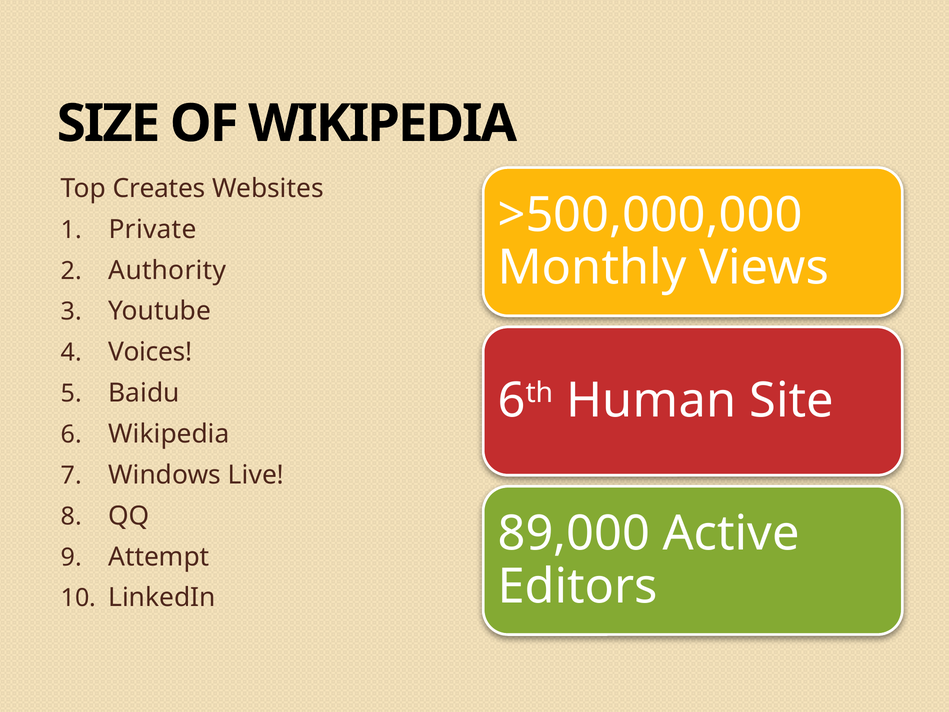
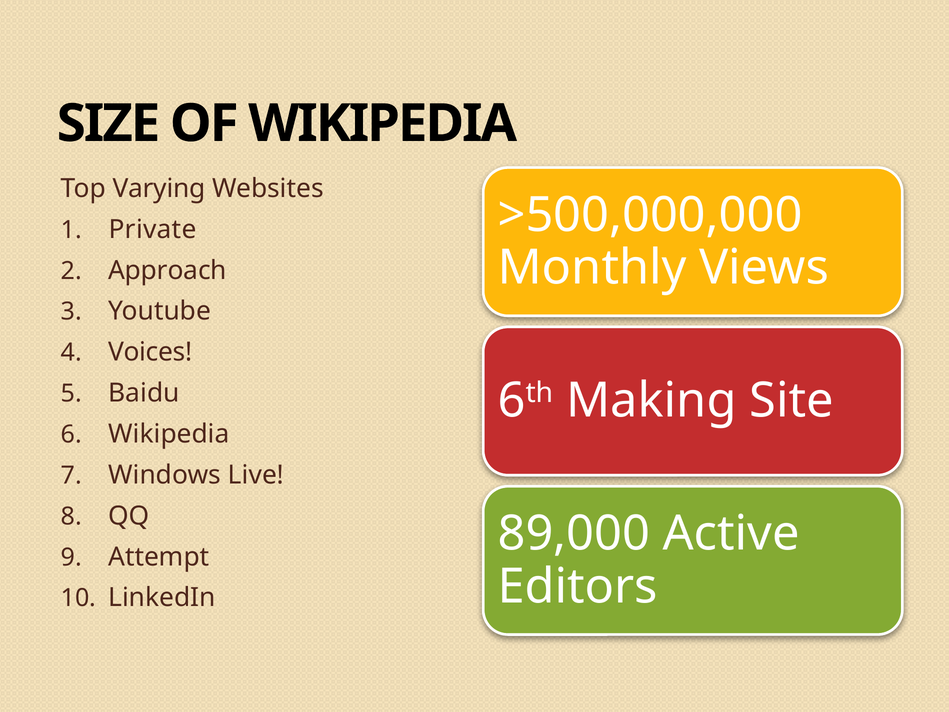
Creates: Creates -> Varying
Authority: Authority -> Approach
Human: Human -> Making
